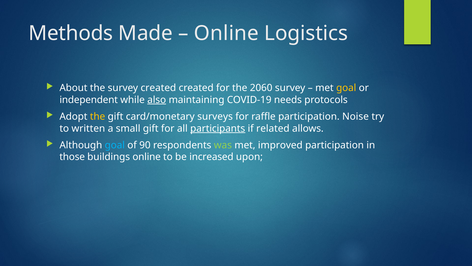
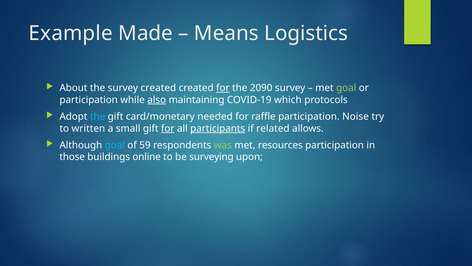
Methods: Methods -> Example
Online at (226, 33): Online -> Means
for at (223, 88) underline: none -> present
2060: 2060 -> 2090
goal at (346, 88) colour: yellow -> light green
independent at (89, 100): independent -> participation
needs: needs -> which
the at (98, 116) colour: yellow -> light blue
surveys: surveys -> needed
for at (168, 128) underline: none -> present
90: 90 -> 59
improved: improved -> resources
increased: increased -> surveying
